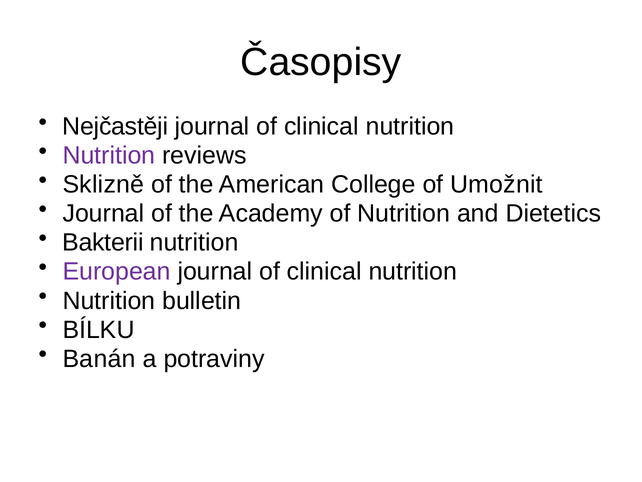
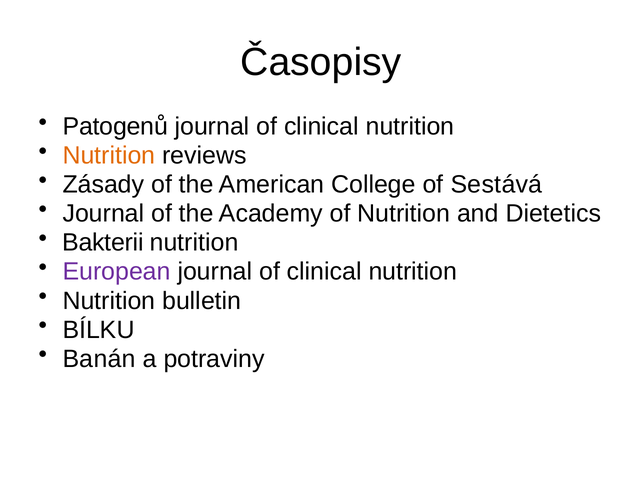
Nejčastěji: Nejčastěji -> Patogenů
Nutrition at (109, 155) colour: purple -> orange
Sklizně: Sklizně -> Zásady
Umožnit: Umožnit -> Sestává
